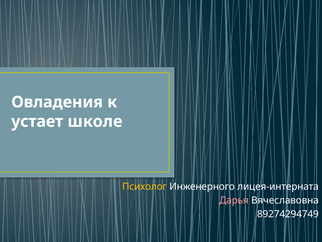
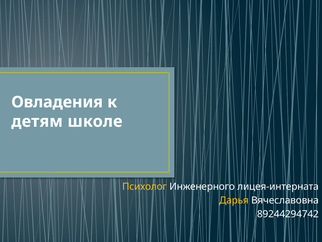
устает: устает -> детям
Дарья colour: pink -> yellow
89274294749: 89274294749 -> 89244294742
